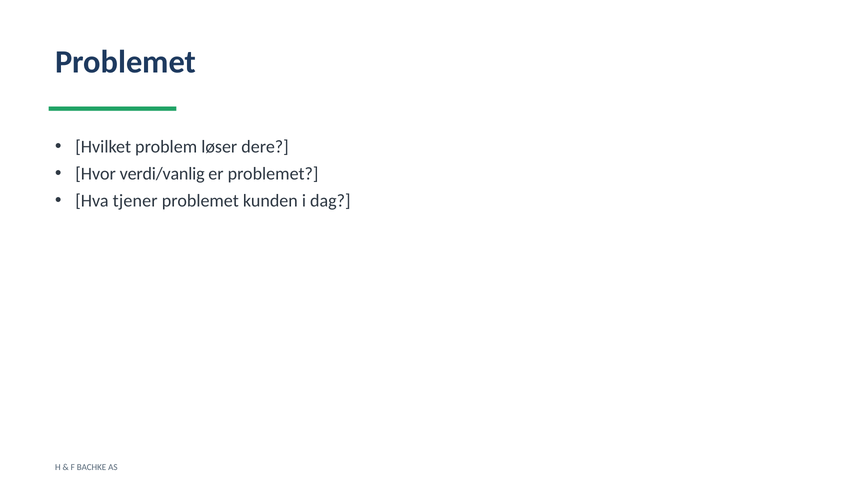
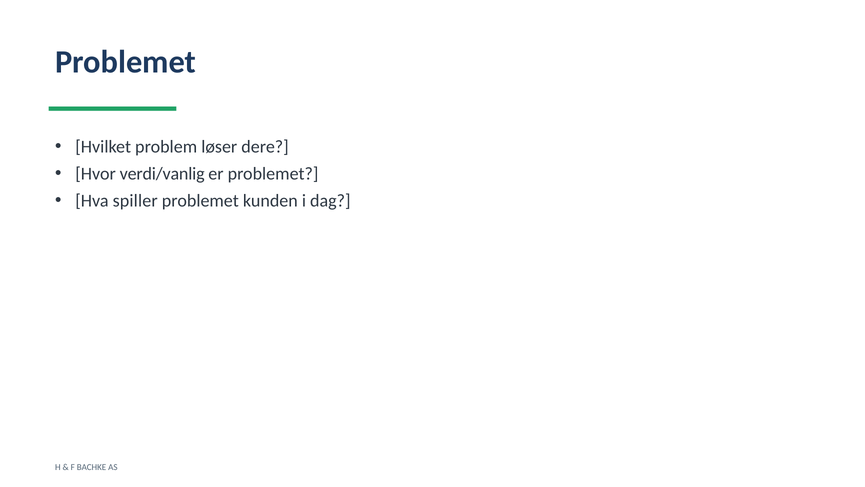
tjener: tjener -> spiller
